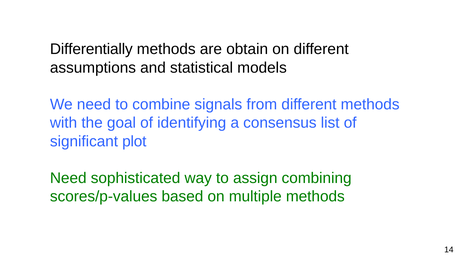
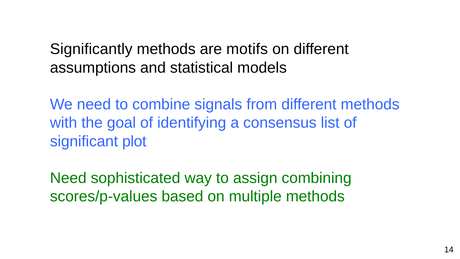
Differentially: Differentially -> Significantly
obtain: obtain -> motifs
